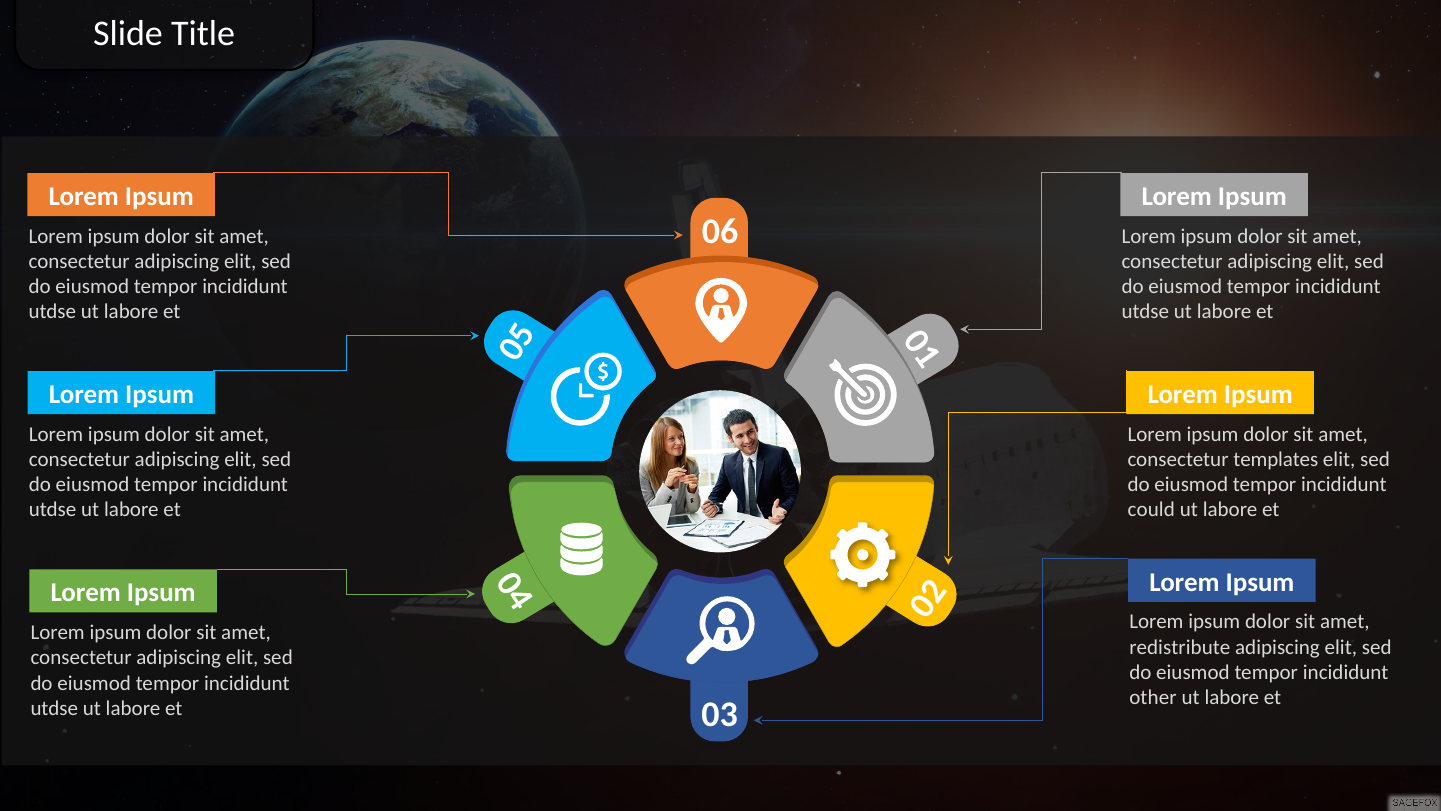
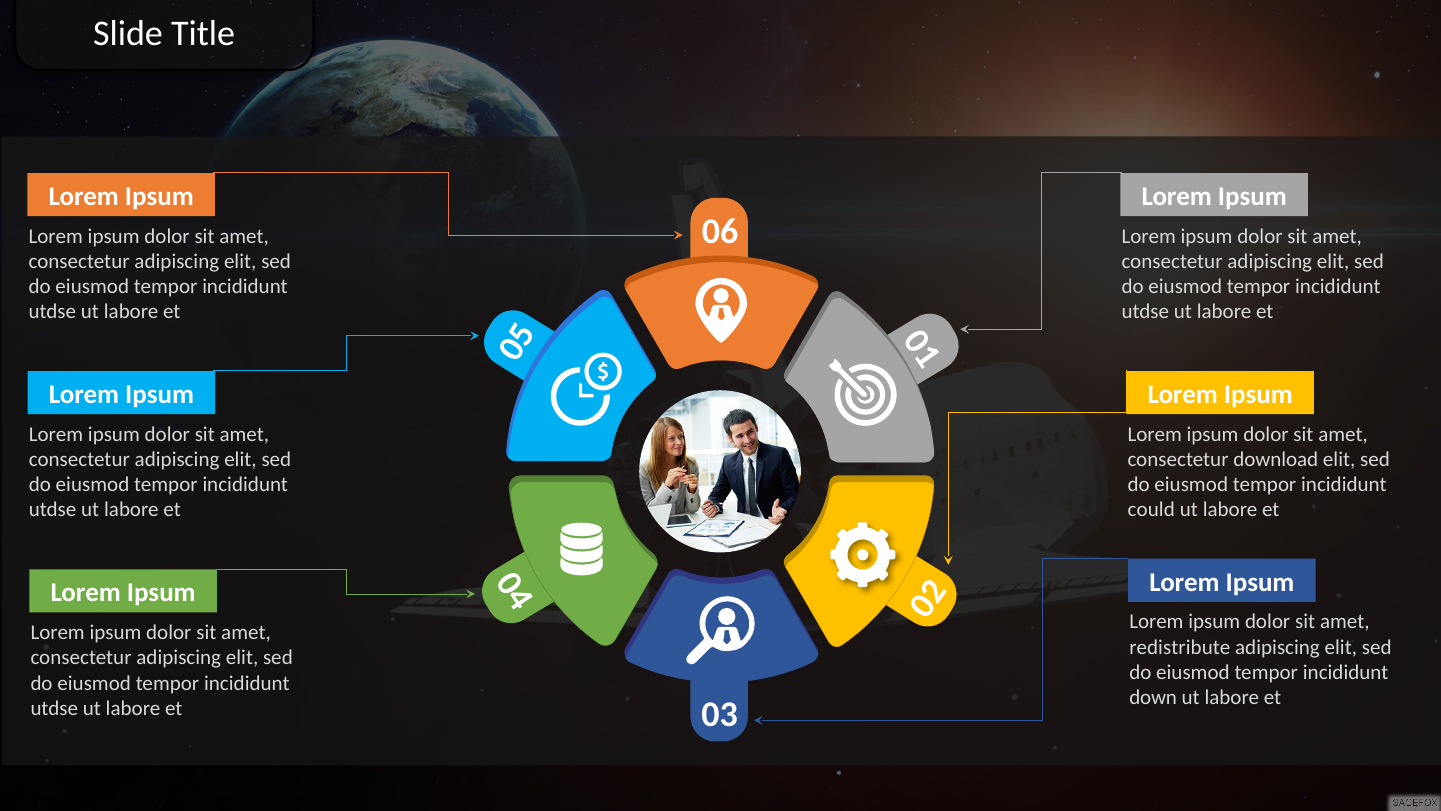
templates: templates -> download
other: other -> down
